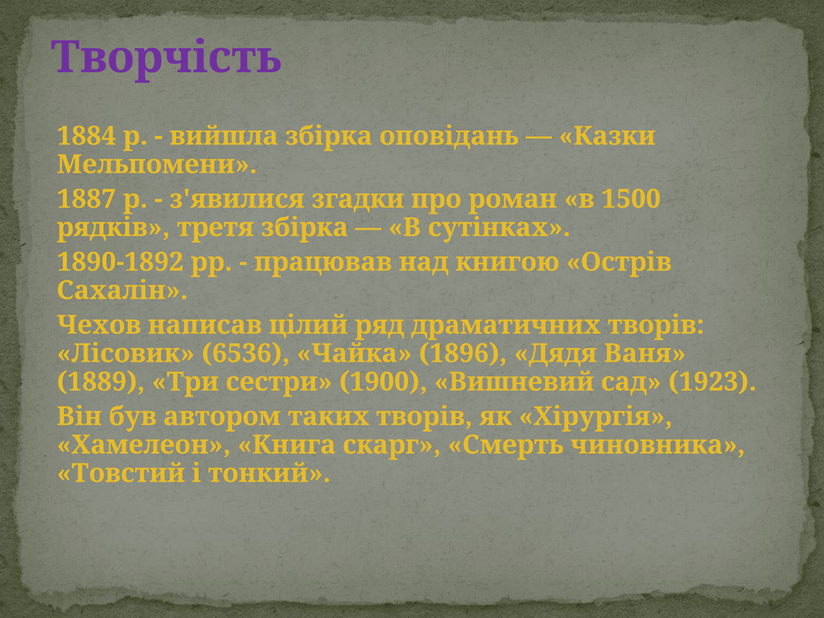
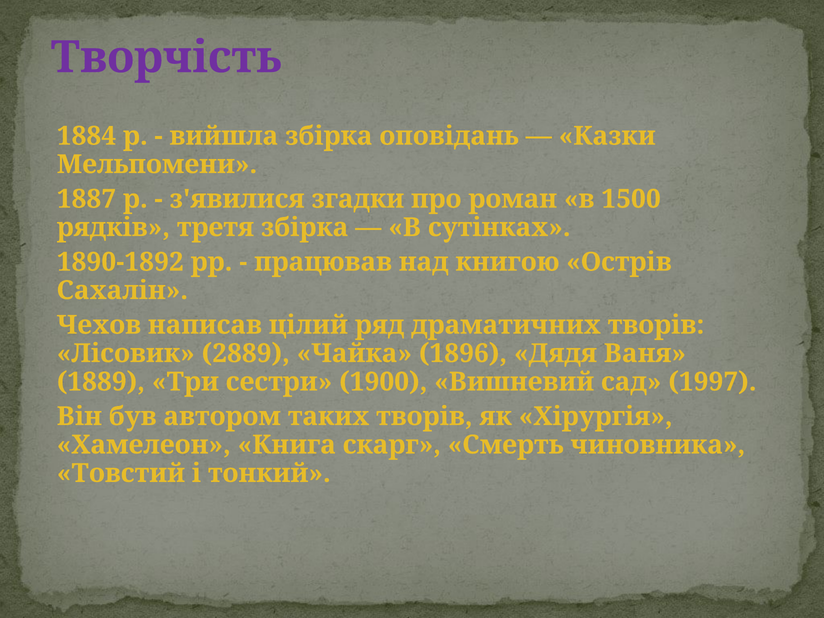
6536: 6536 -> 2889
1923: 1923 -> 1997
